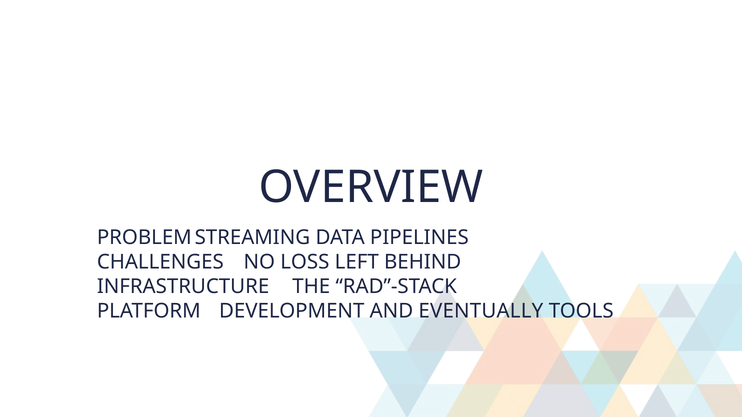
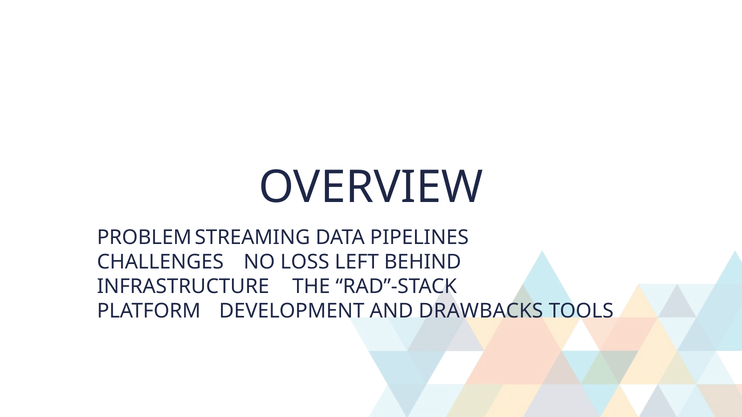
EVENTUALLY: EVENTUALLY -> DRAWBACKS
